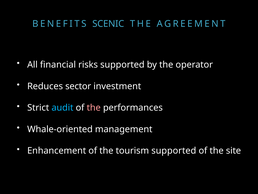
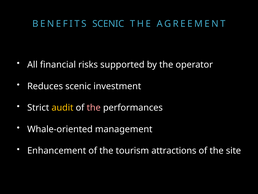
Reduces sector: sector -> scenic
audit colour: light blue -> yellow
tourism supported: supported -> attractions
